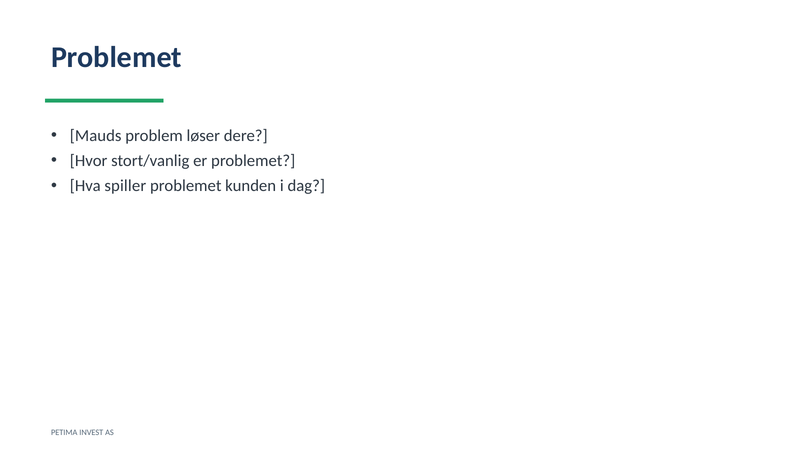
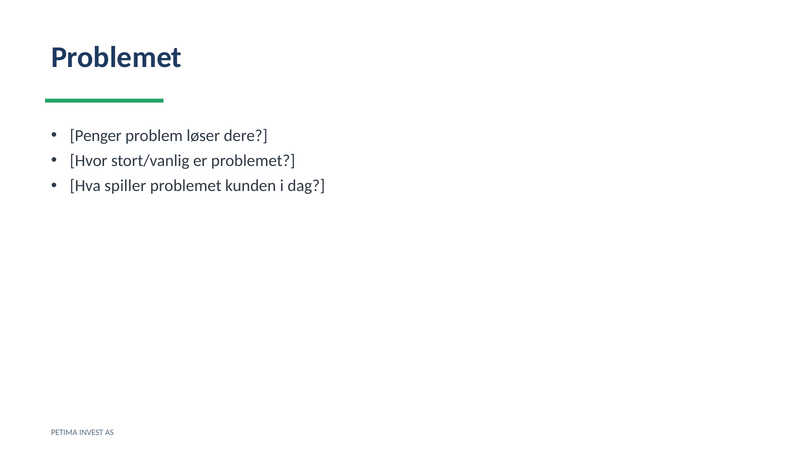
Mauds: Mauds -> Penger
